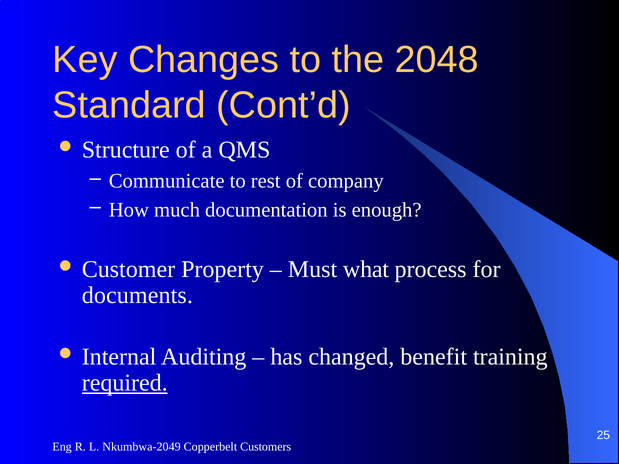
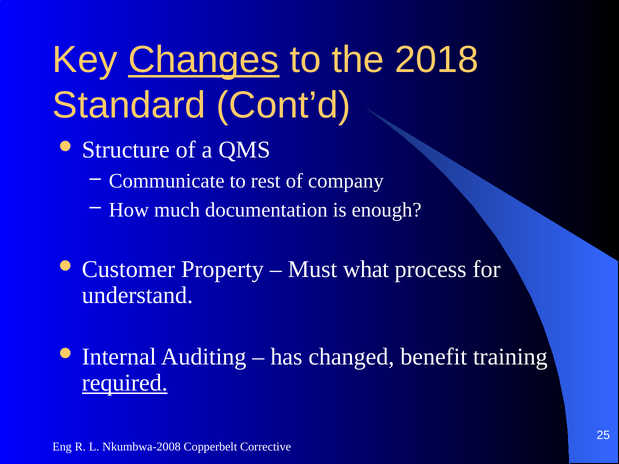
Changes underline: none -> present
2048: 2048 -> 2018
documents: documents -> understand
Nkumbwa-2049: Nkumbwa-2049 -> Nkumbwa-2008
Customers: Customers -> Corrective
